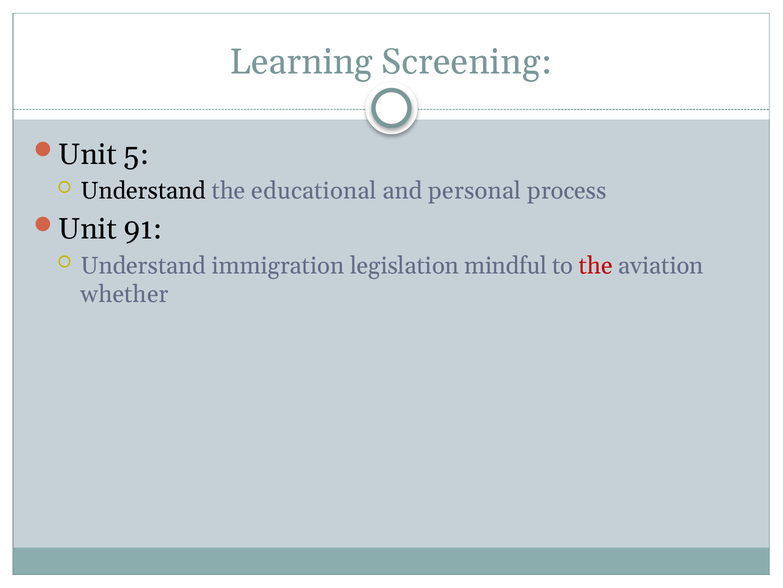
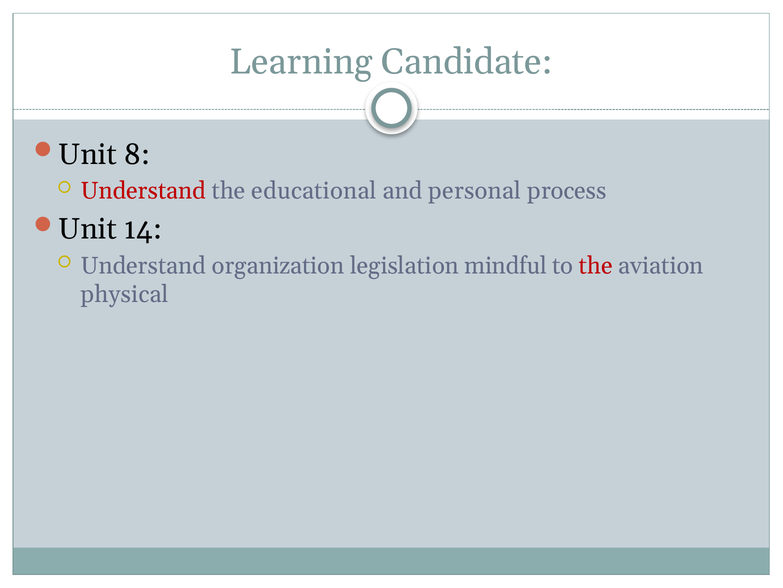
Screening: Screening -> Candidate
5: 5 -> 8
Understand at (143, 191) colour: black -> red
91: 91 -> 14
immigration: immigration -> organization
whether: whether -> physical
